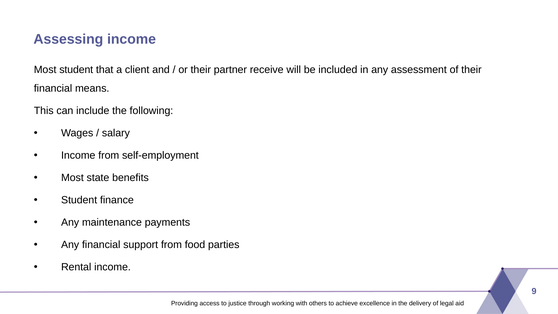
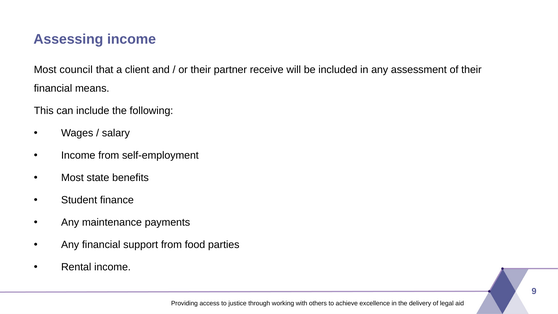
Most student: student -> council
